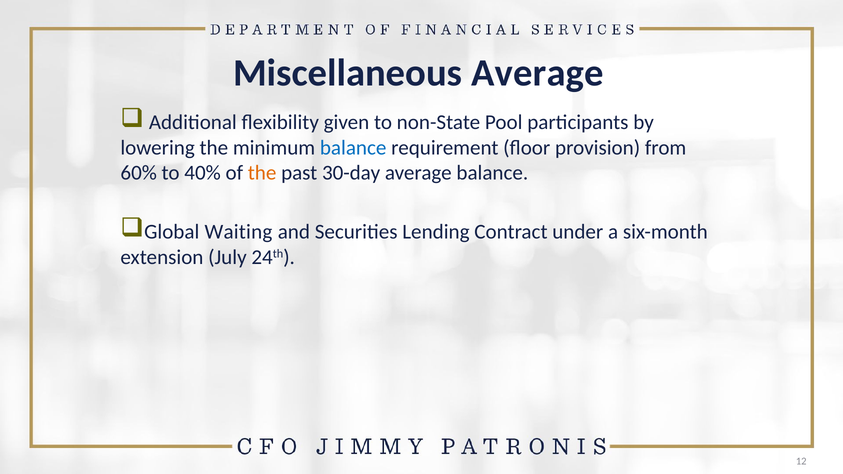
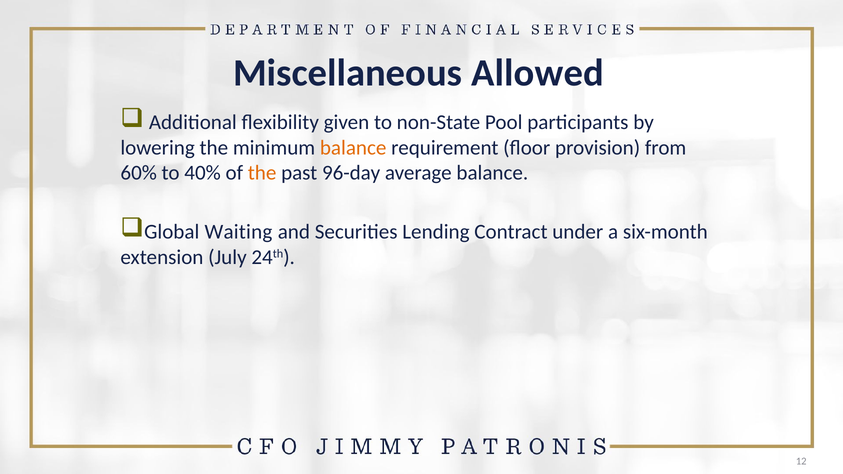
Miscellaneous Average: Average -> Allowed
balance at (353, 148) colour: blue -> orange
30-day: 30-day -> 96-day
